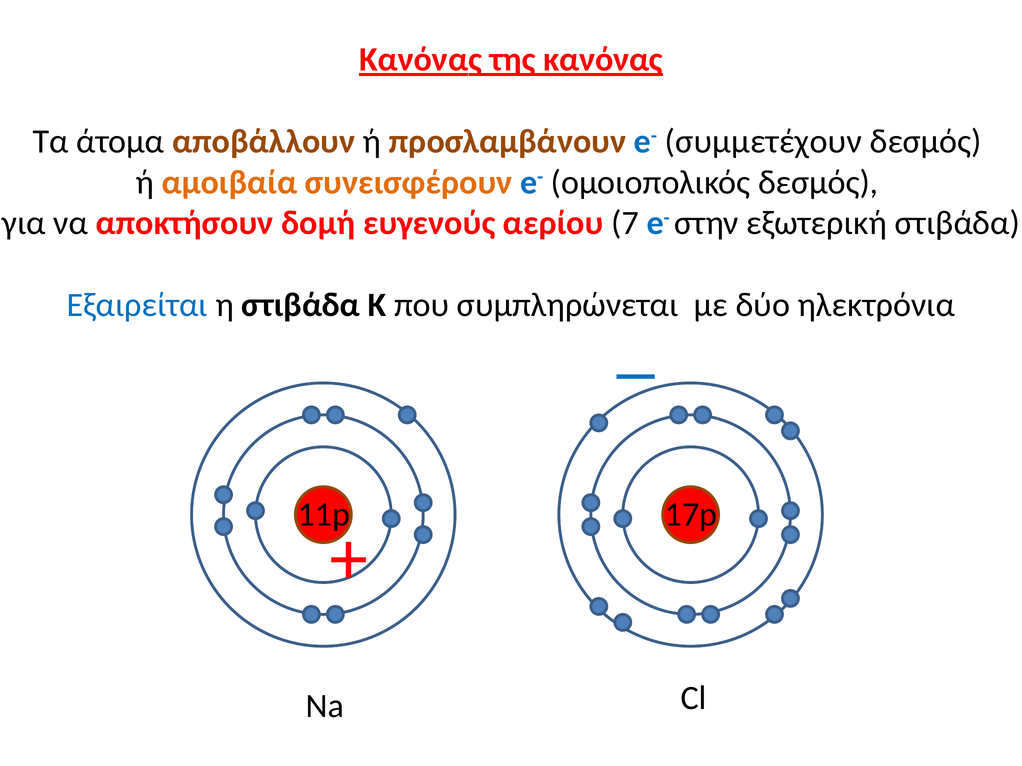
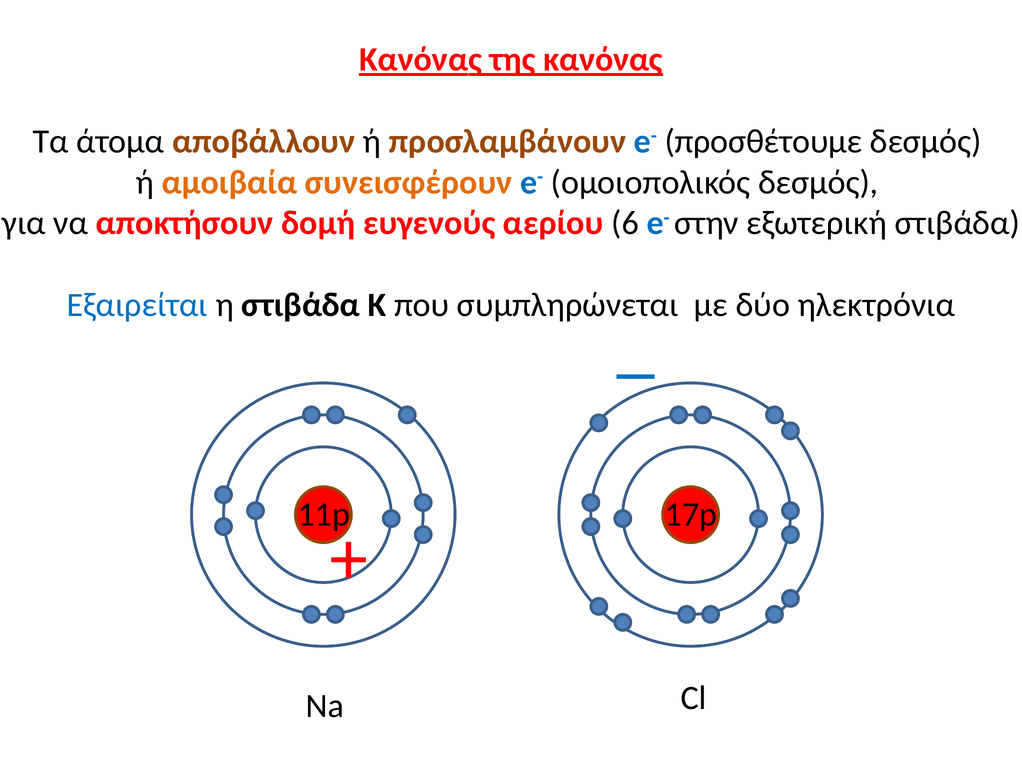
συμμετέχουν: συμμετέχουν -> προσθέτουμε
7: 7 -> 6
